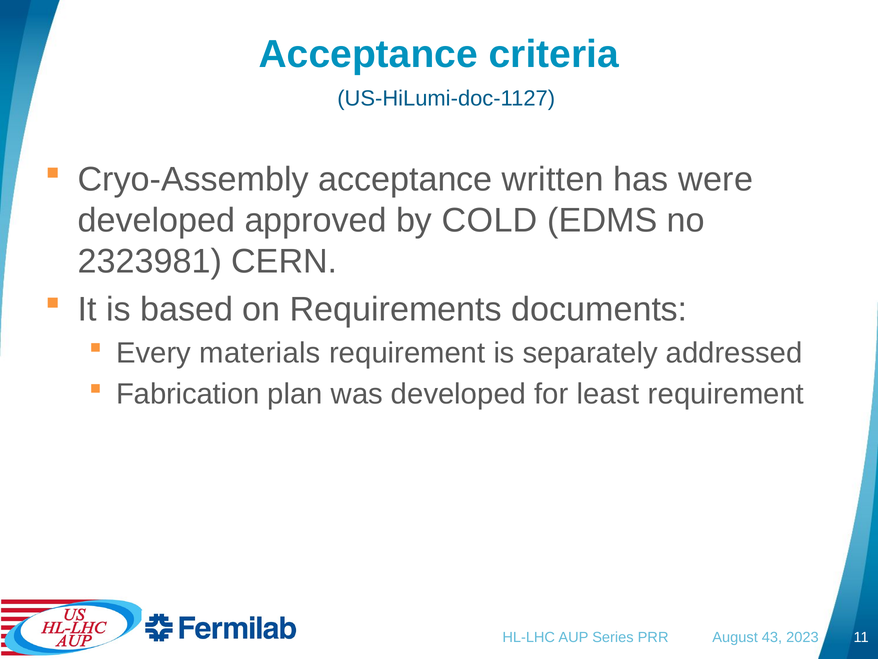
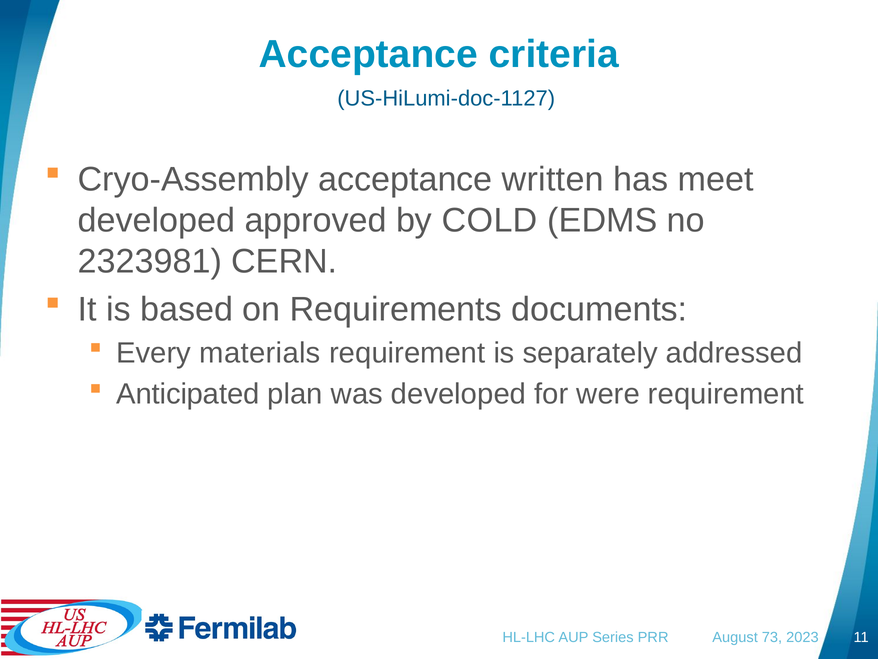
were: were -> meet
Fabrication: Fabrication -> Anticipated
least: least -> were
43: 43 -> 73
